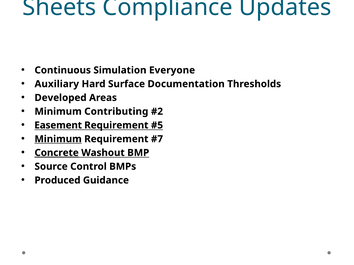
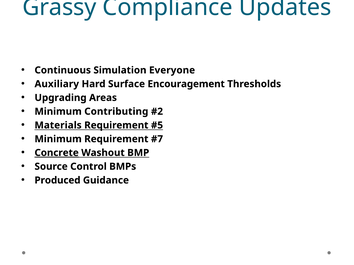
Sheets: Sheets -> Grassy
Documentation: Documentation -> Encouragement
Developed: Developed -> Upgrading
Easement: Easement -> Materials
Minimum at (58, 139) underline: present -> none
